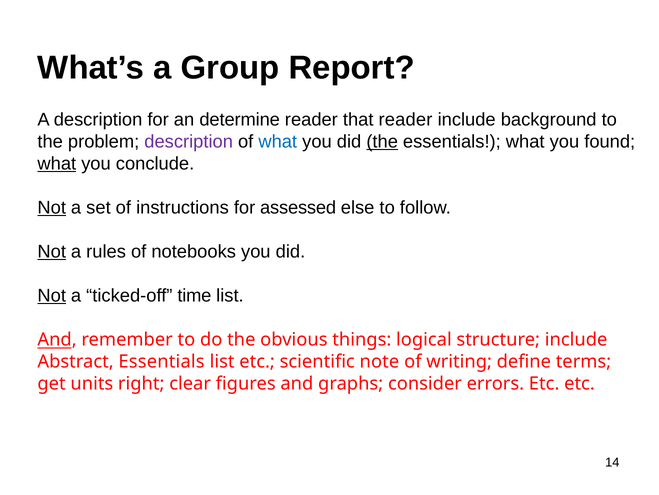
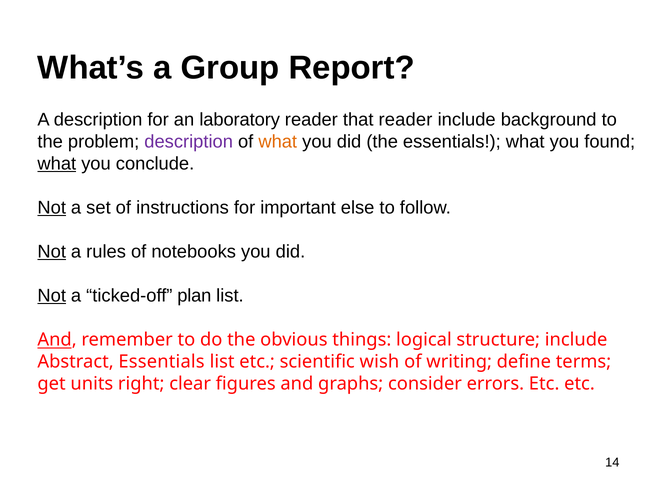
determine: determine -> laboratory
what at (278, 141) colour: blue -> orange
the at (382, 141) underline: present -> none
assessed: assessed -> important
time: time -> plan
note: note -> wish
